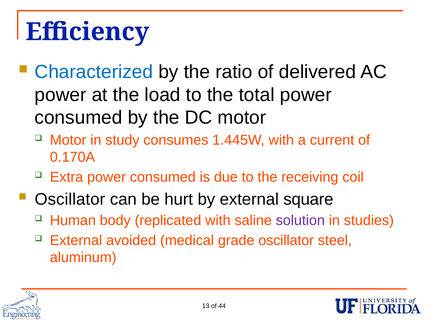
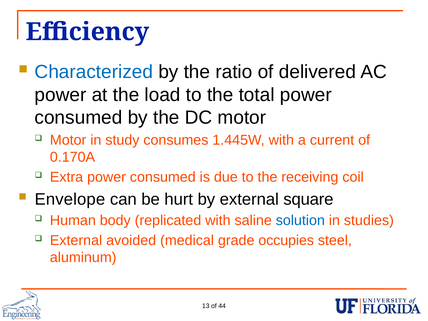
Oscillator at (70, 199): Oscillator -> Envelope
solution colour: purple -> blue
grade oscillator: oscillator -> occupies
